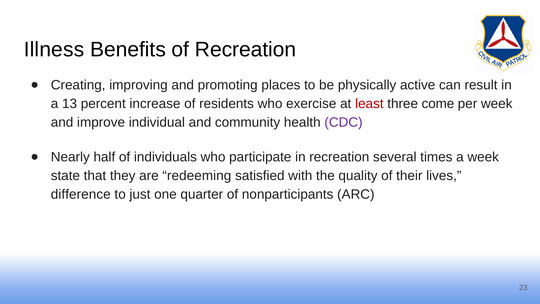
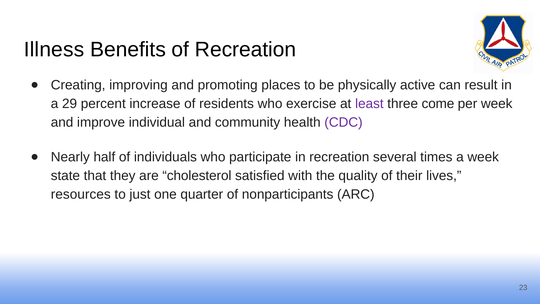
13: 13 -> 29
least colour: red -> purple
redeeming: redeeming -> cholesterol
difference: difference -> resources
